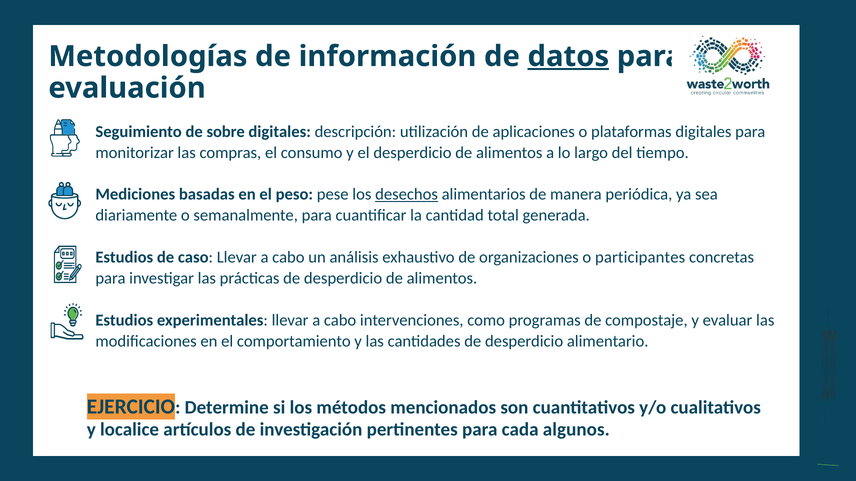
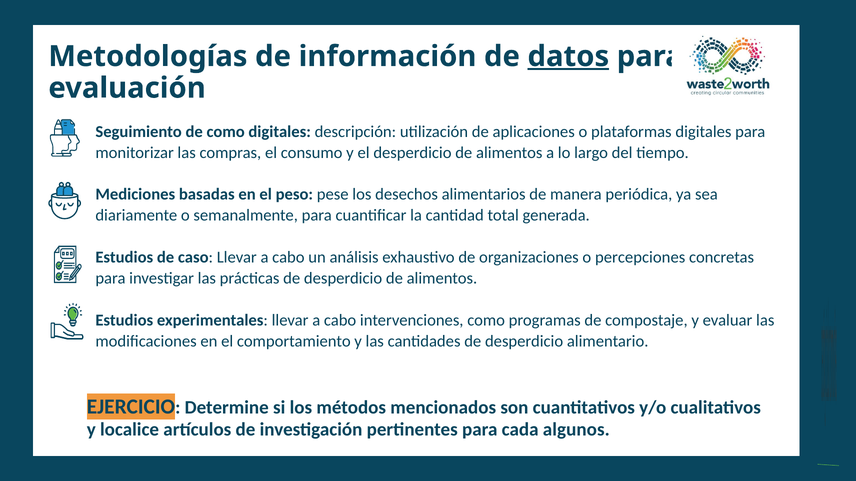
de sobre: sobre -> como
desechos underline: present -> none
participantes: participantes -> percepciones
